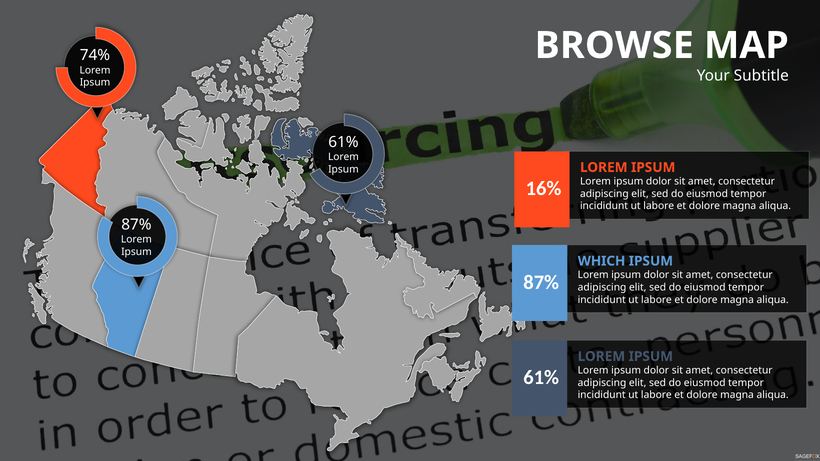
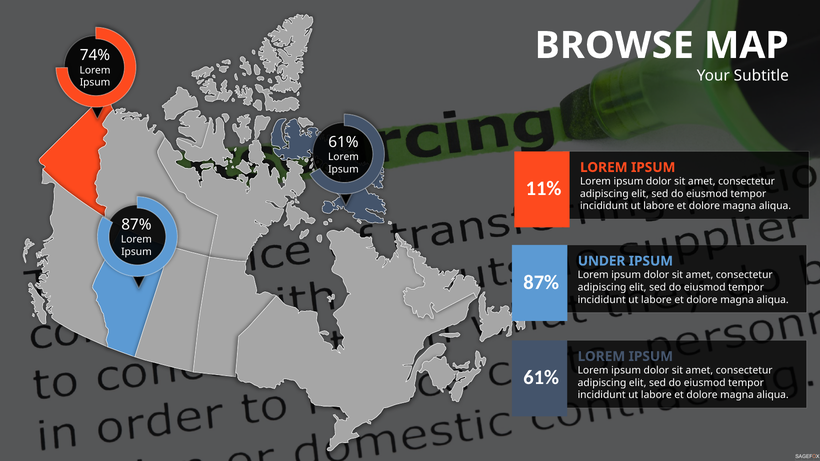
16%: 16% -> 11%
WHICH: WHICH -> UNDER
